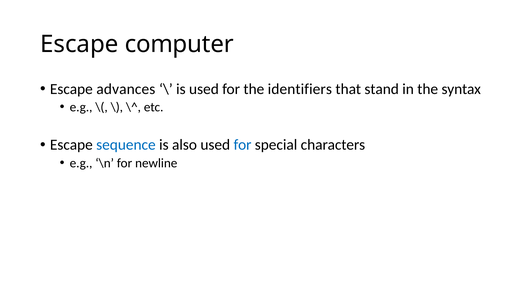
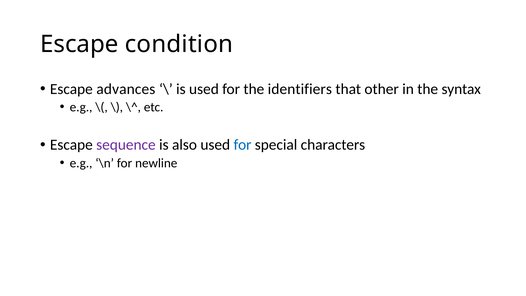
computer: computer -> condition
stand: stand -> other
sequence colour: blue -> purple
